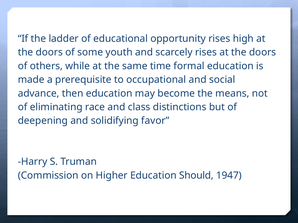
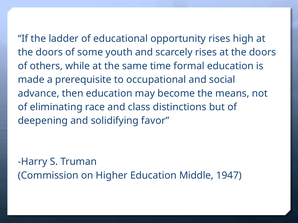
Should: Should -> Middle
